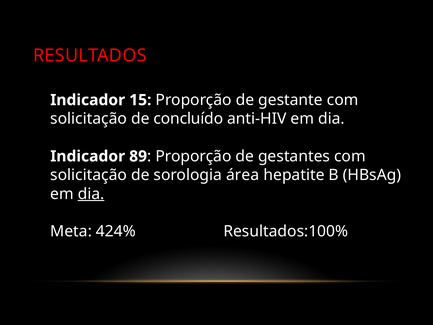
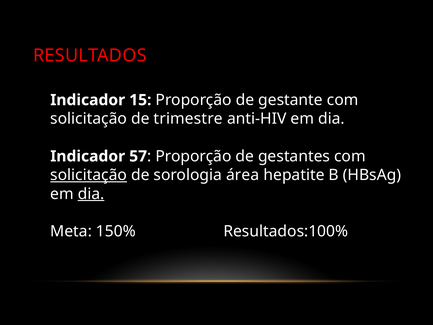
concluído: concluído -> trimestre
89: 89 -> 57
solicitação at (89, 175) underline: none -> present
424%: 424% -> 150%
